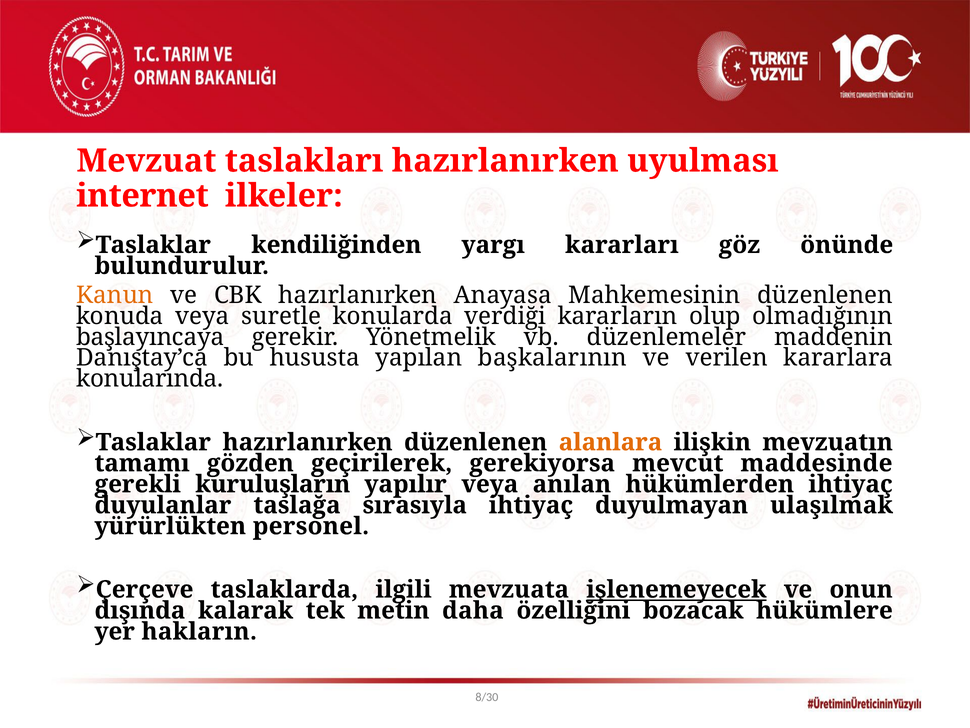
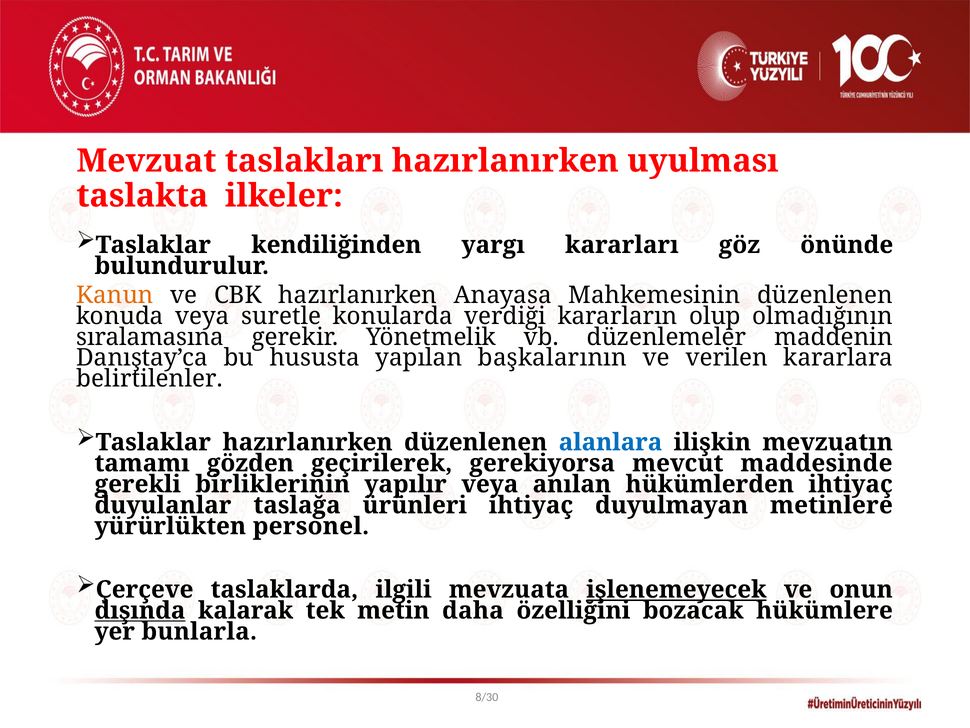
internet: internet -> taslakta
başlayıncaya: başlayıncaya -> sıralamasına
konularında: konularında -> belirtilenler
alanlara colour: orange -> blue
kuruluşların: kuruluşların -> birliklerinin
sırasıyla: sırasıyla -> ürünleri
ulaşılmak: ulaşılmak -> metinlere
dışında underline: none -> present
hakların: hakların -> bunlarla
